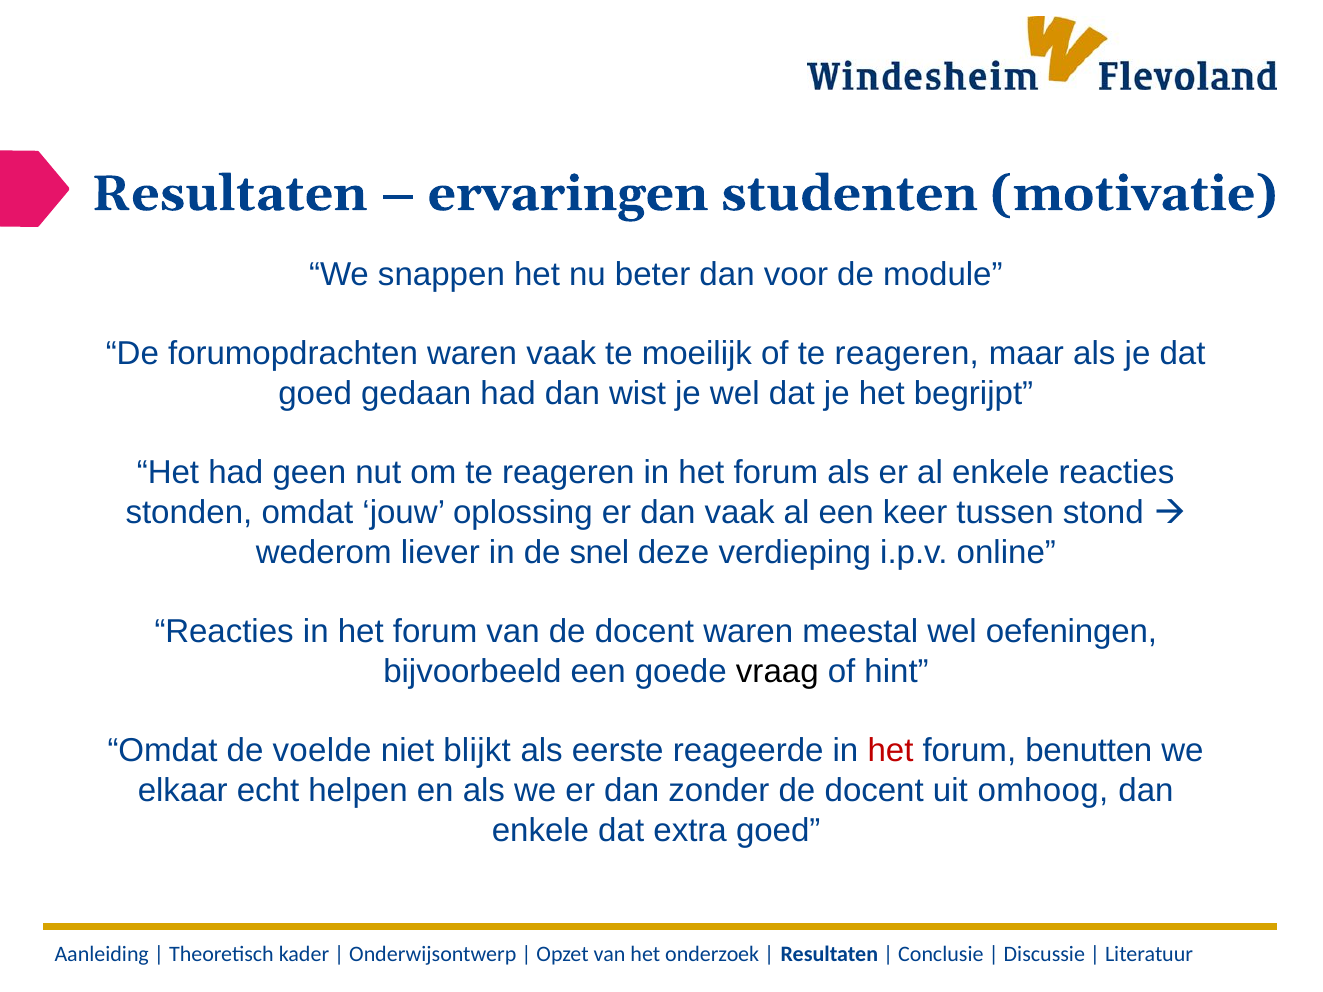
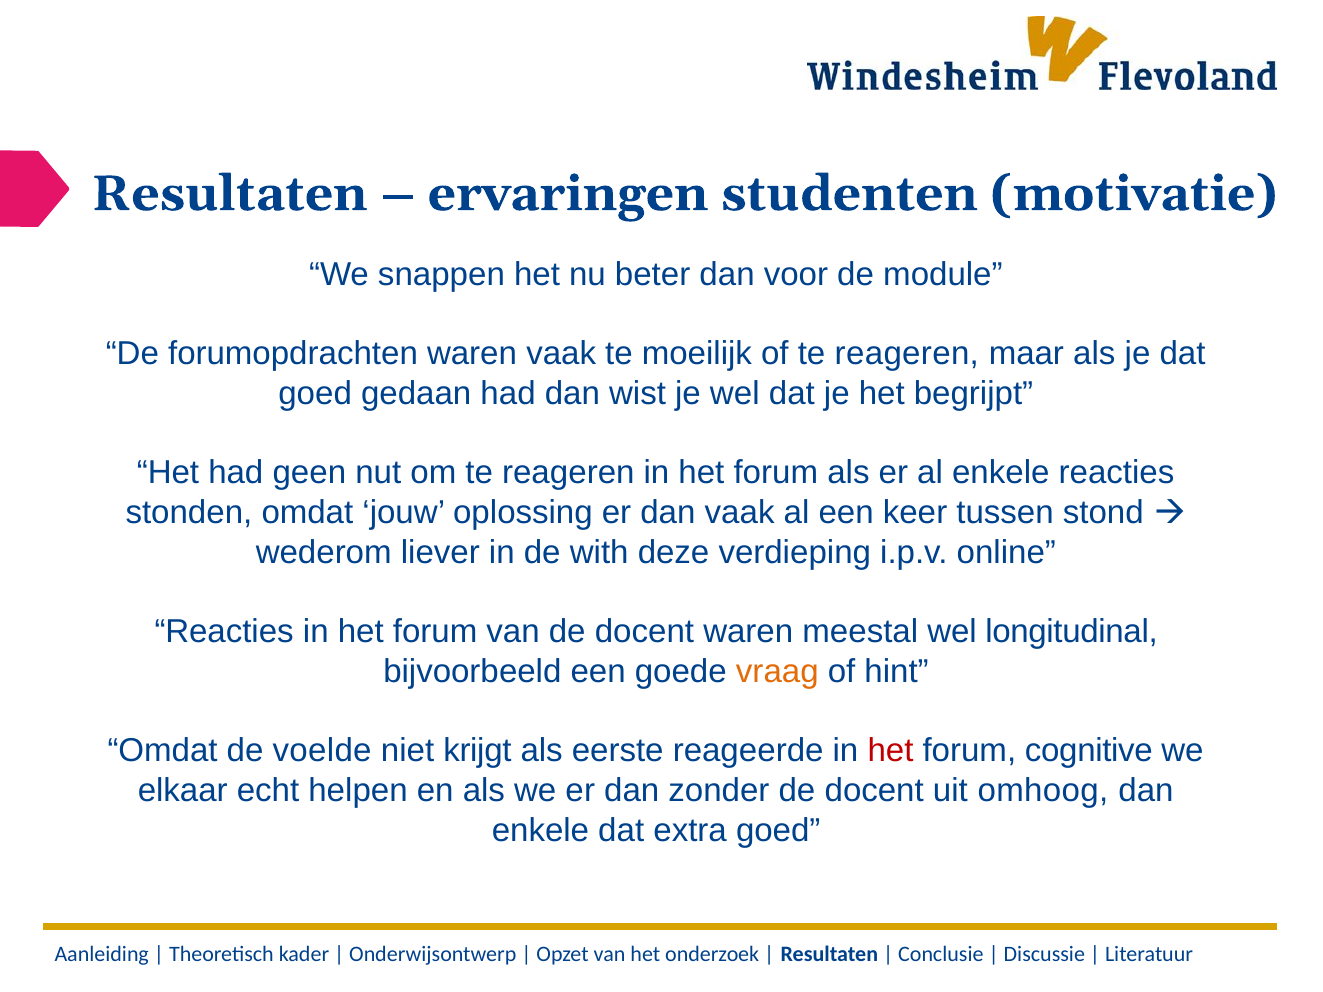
snel: snel -> with
oefeningen: oefeningen -> longitudinal
vraag colour: black -> orange
blijkt: blijkt -> krijgt
benutten: benutten -> cognitive
